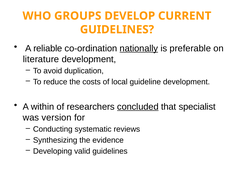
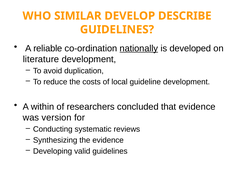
GROUPS: GROUPS -> SIMILAR
CURRENT: CURRENT -> DESCRIBE
preferable: preferable -> developed
concluded underline: present -> none
that specialist: specialist -> evidence
